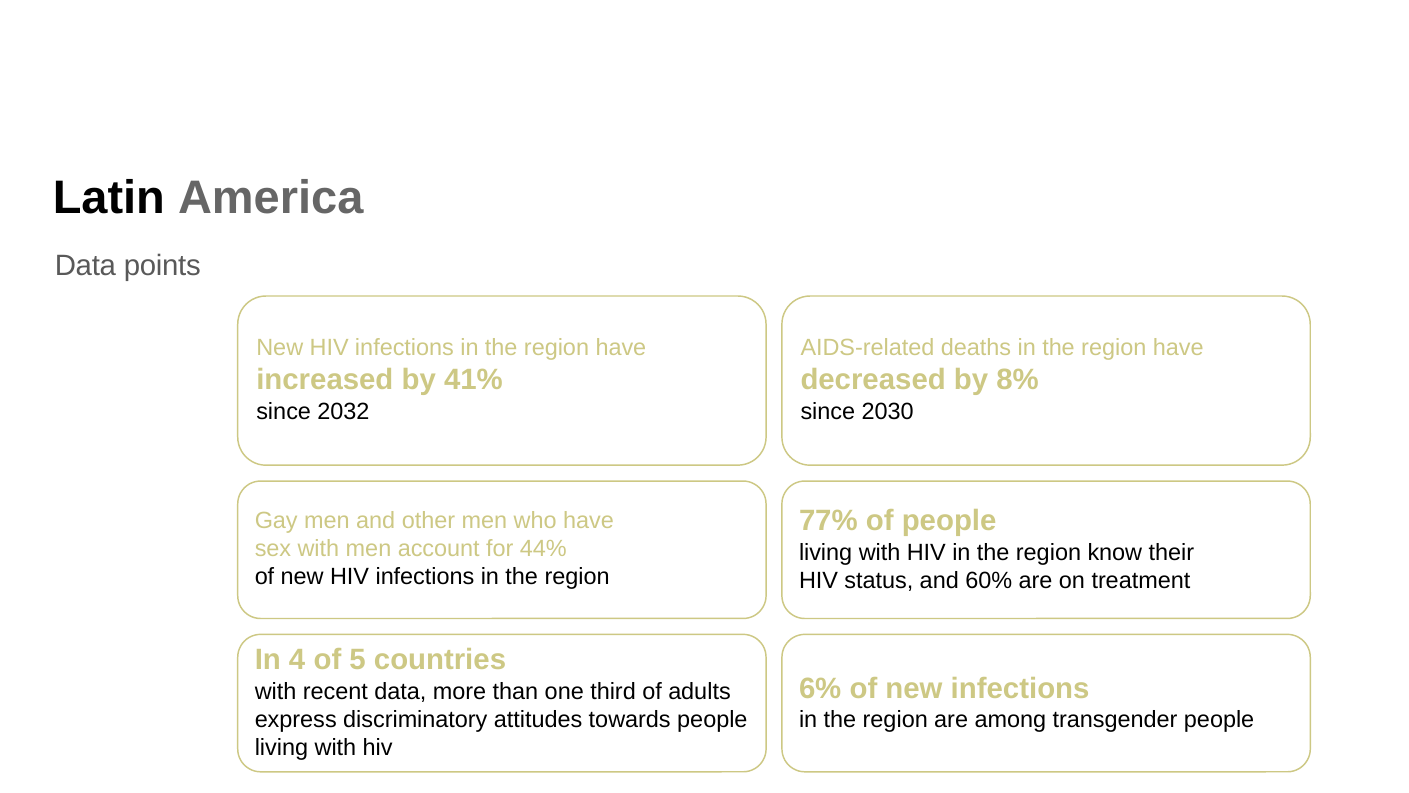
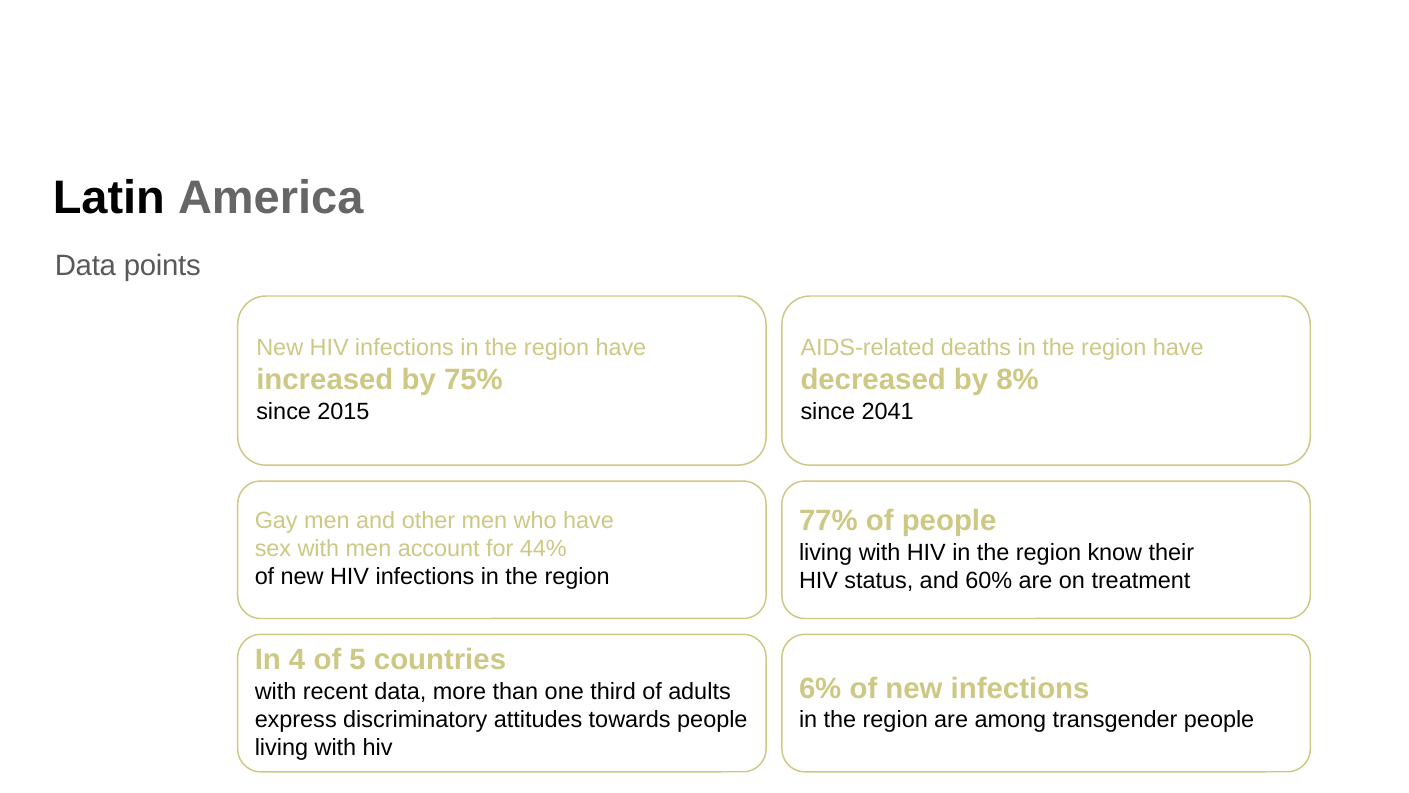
41%: 41% -> 75%
2032: 2032 -> 2015
2030: 2030 -> 2041
